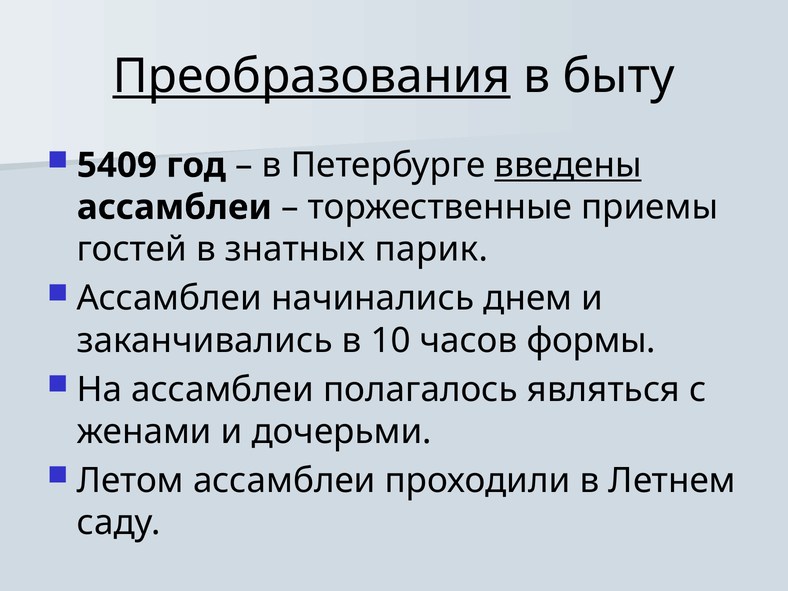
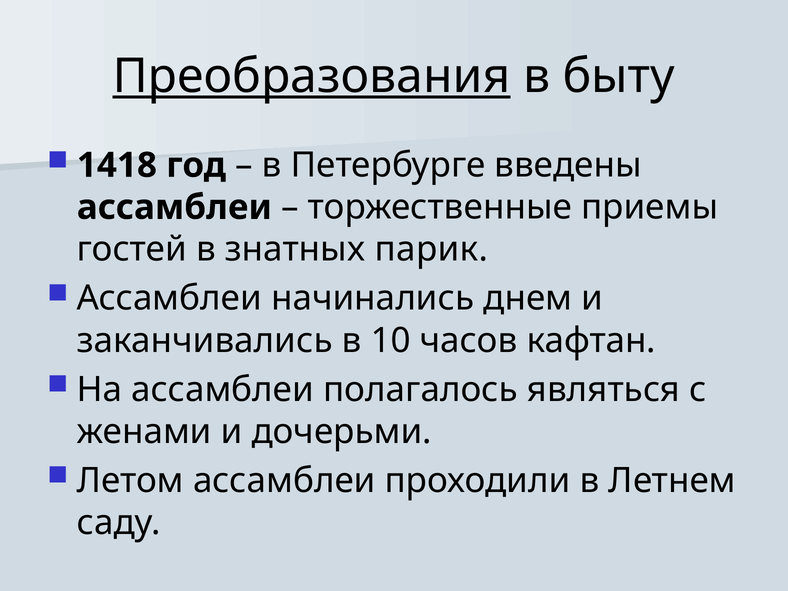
5409: 5409 -> 1418
введены underline: present -> none
формы: формы -> кафтан
